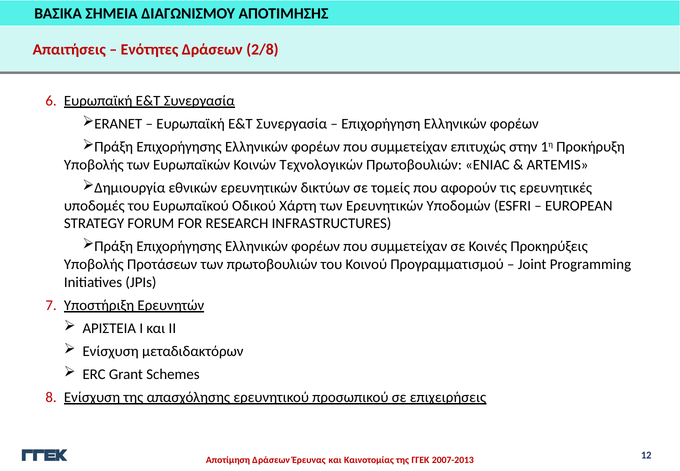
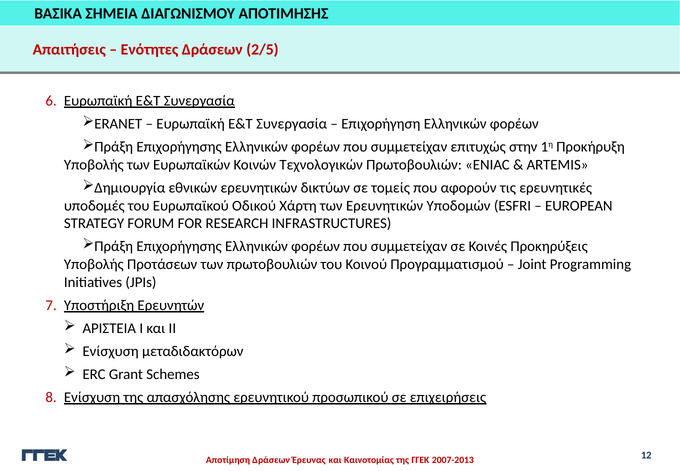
2/8: 2/8 -> 2/5
